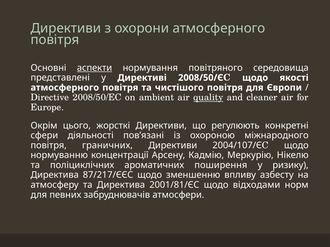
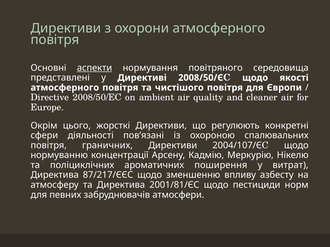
quality underline: present -> none
міжнародного: міжнародного -> спалювальних
ризику: ризику -> витрат
відходами: відходами -> пестициди
